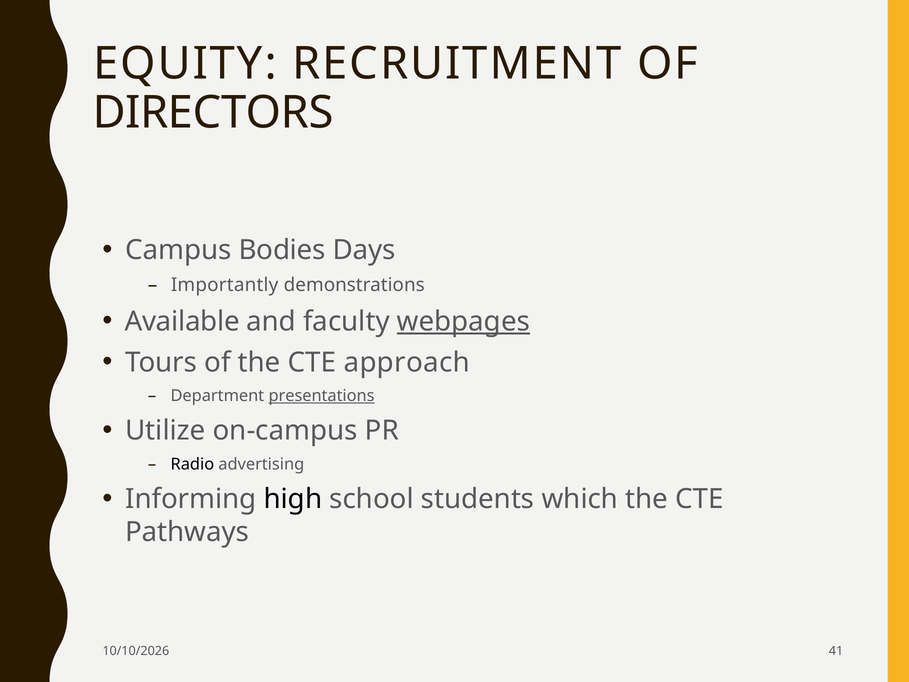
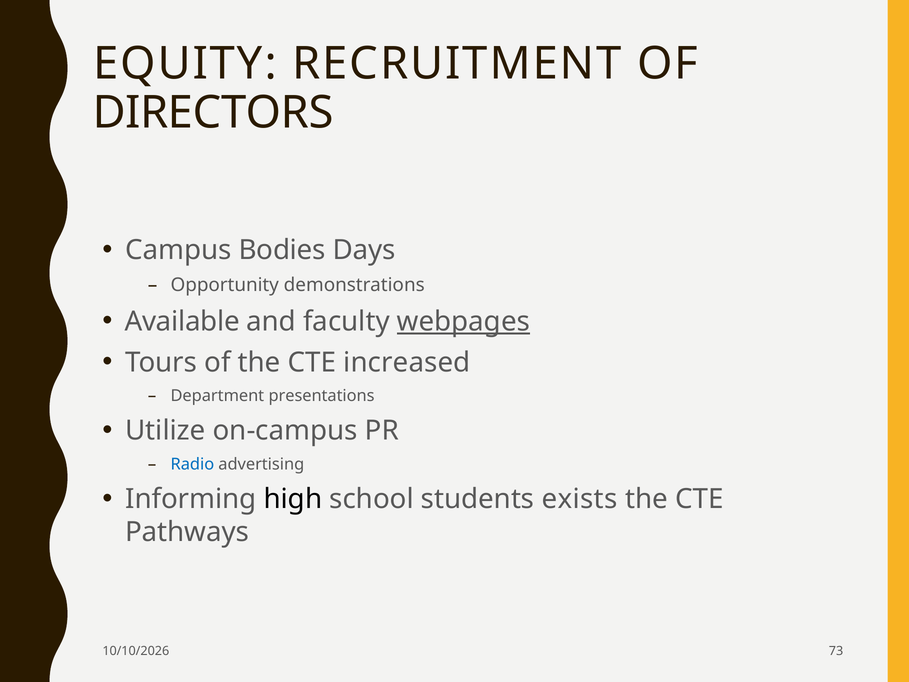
Importantly: Importantly -> Opportunity
approach: approach -> increased
presentations underline: present -> none
Radio colour: black -> blue
which: which -> exists
41: 41 -> 73
